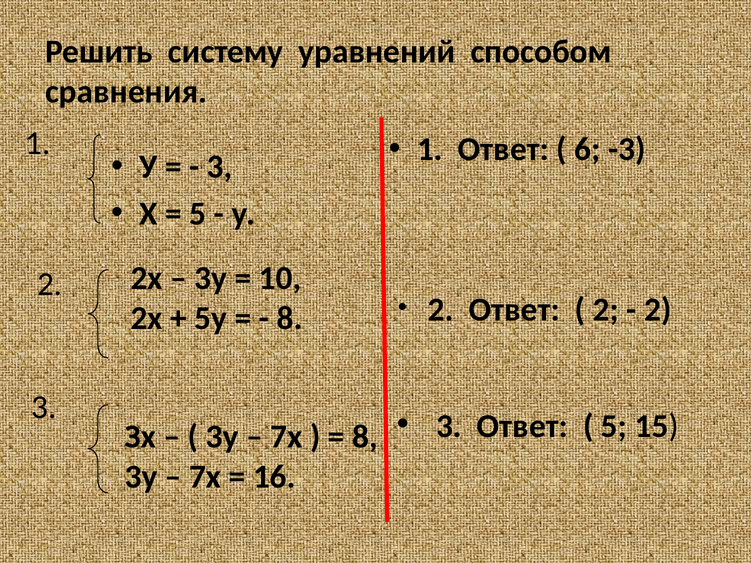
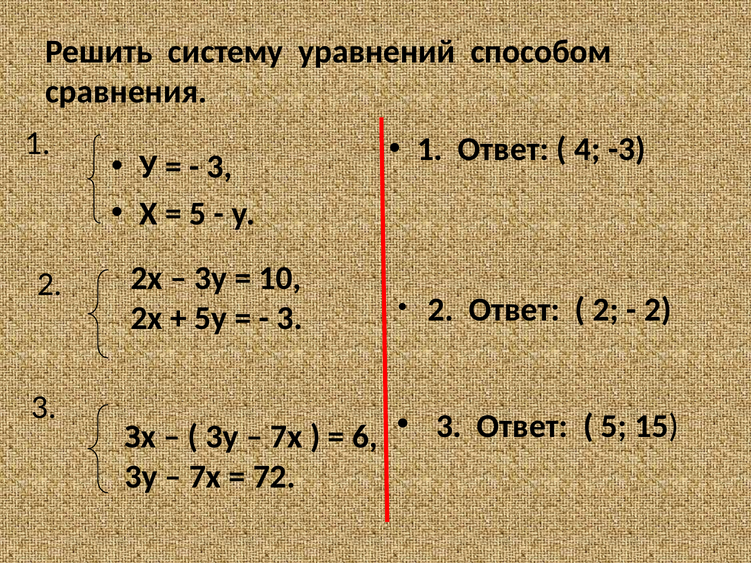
6: 6 -> 4
8 at (290, 318): 8 -> 3
8 at (365, 437): 8 -> 6
16: 16 -> 72
